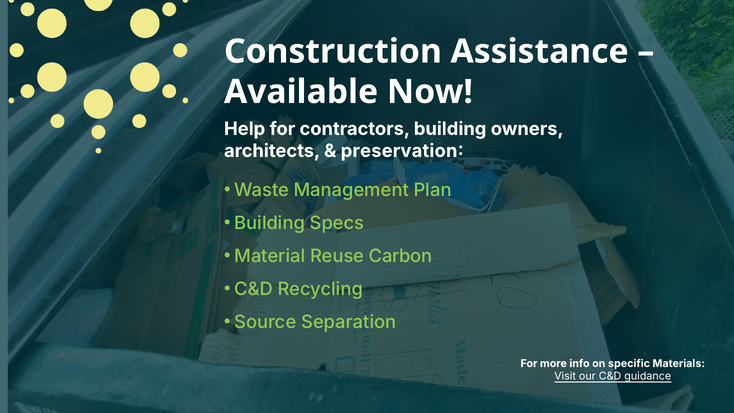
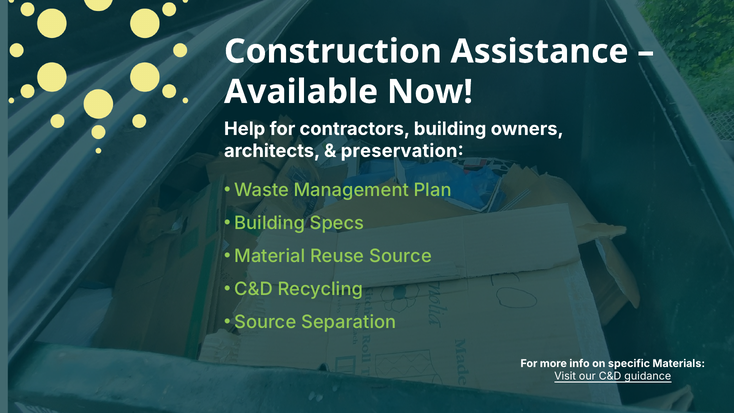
Reuse Carbon: Carbon -> Source
